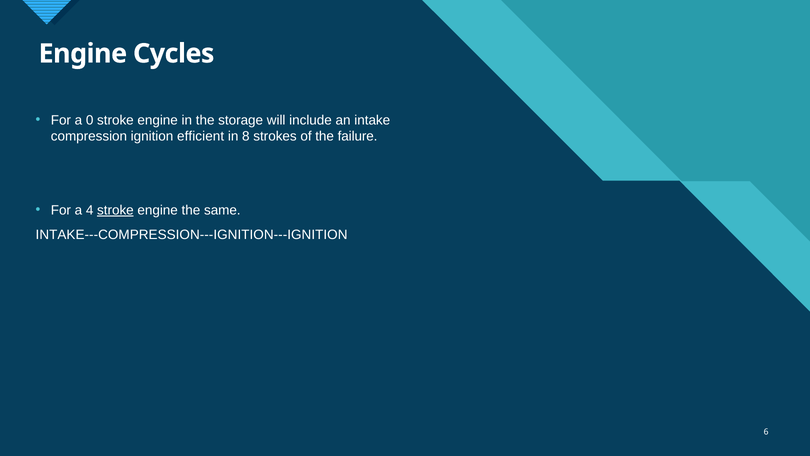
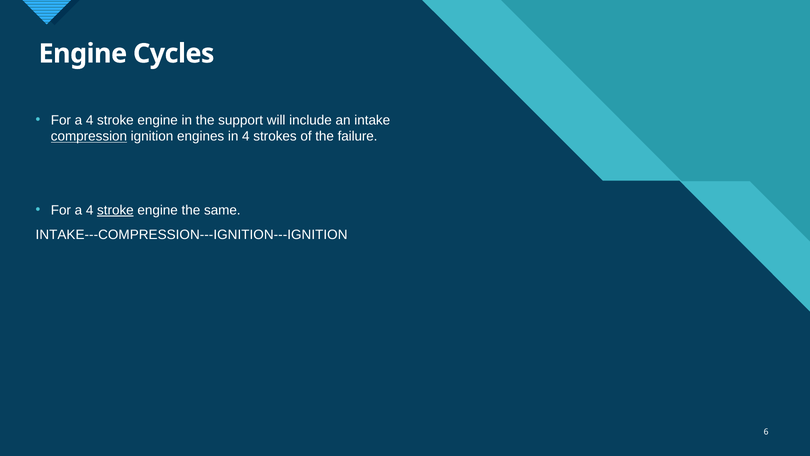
0 at (90, 120): 0 -> 4
storage: storage -> support
compression underline: none -> present
efficient: efficient -> engines
in 8: 8 -> 4
